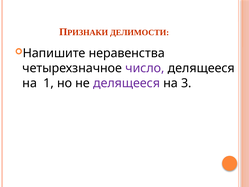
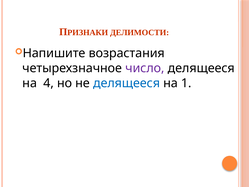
неравенства: неравенства -> возрастания
1: 1 -> 4
делящееся at (127, 83) colour: purple -> blue
3: 3 -> 1
